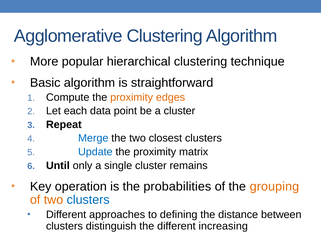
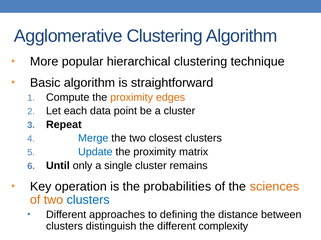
grouping: grouping -> sciences
increasing: increasing -> complexity
